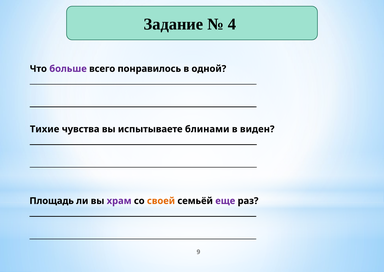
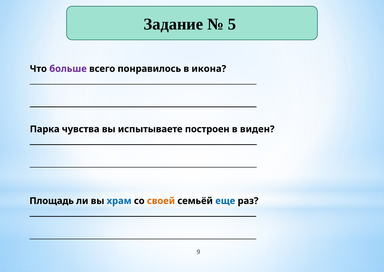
4: 4 -> 5
одной: одной -> икона
Тихие: Тихие -> Парка
блинами: блинами -> построен
храм colour: purple -> blue
еще colour: purple -> blue
